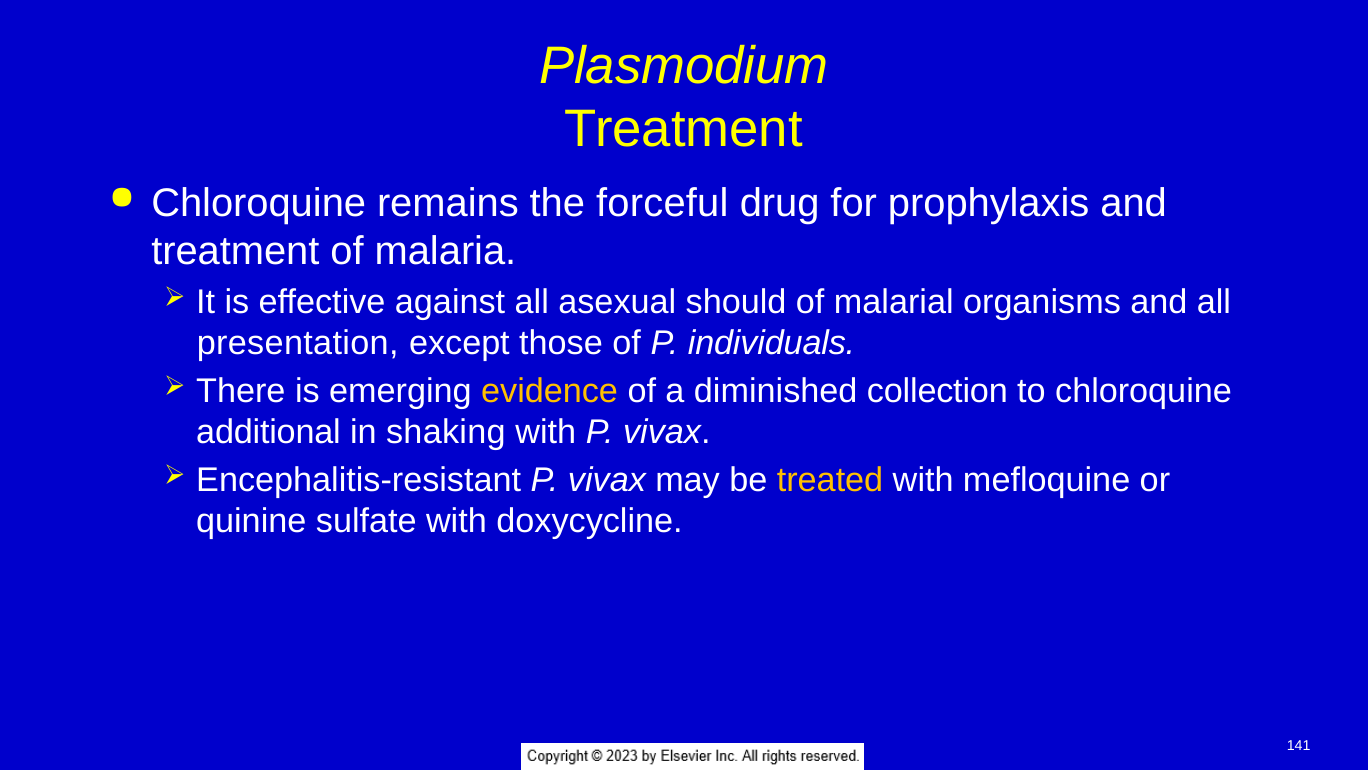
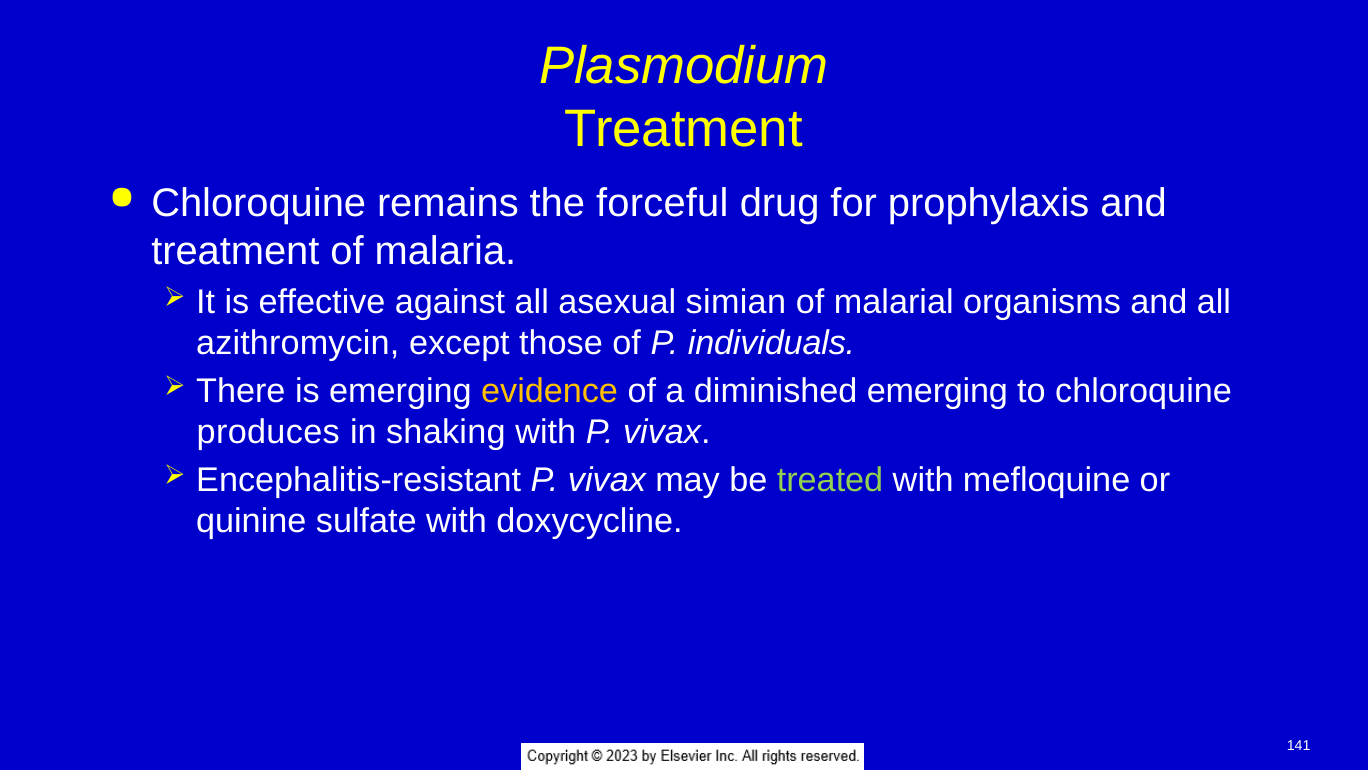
should: should -> simian
presentation: presentation -> azithromycin
diminished collection: collection -> emerging
additional: additional -> produces
treated colour: yellow -> light green
